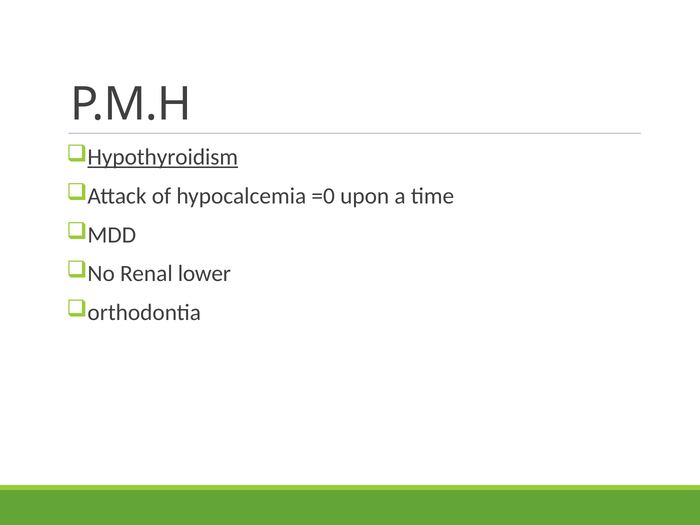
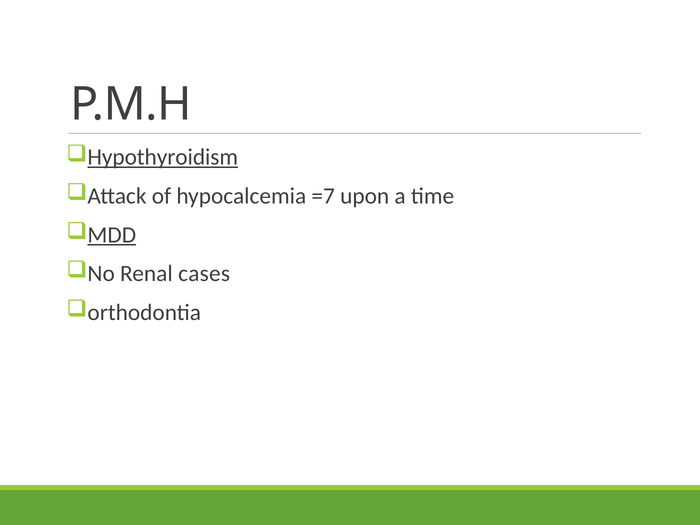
=0: =0 -> =7
MDD underline: none -> present
lower: lower -> cases
